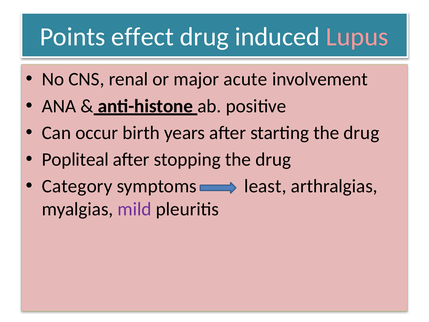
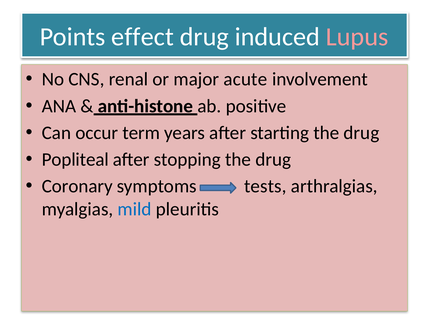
birth: birth -> term
Category: Category -> Coronary
least: least -> tests
mild colour: purple -> blue
